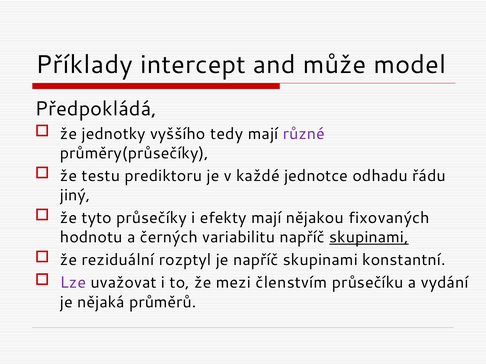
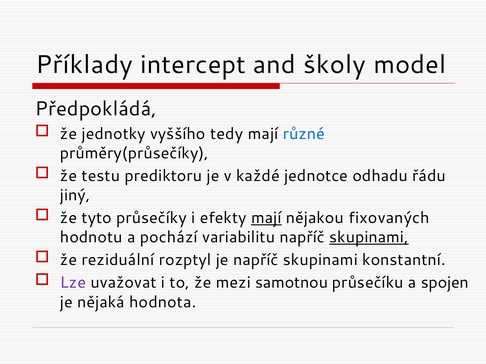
může: může -> školy
různé colour: purple -> blue
mají at (266, 218) underline: none -> present
černých: černých -> pochází
členstvím: členstvím -> samotnou
vydání: vydání -> spojen
průměrů: průměrů -> hodnota
